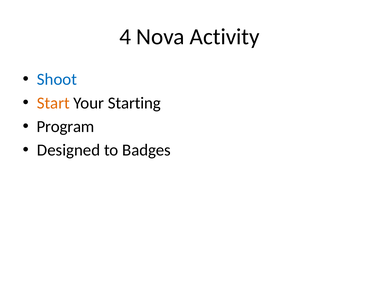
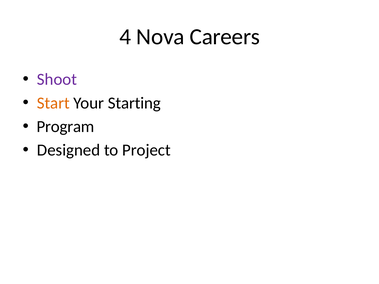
Activity: Activity -> Careers
Shoot colour: blue -> purple
Badges: Badges -> Project
